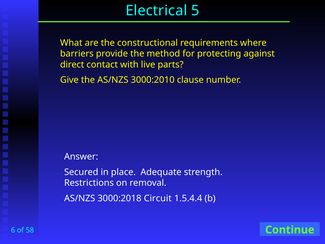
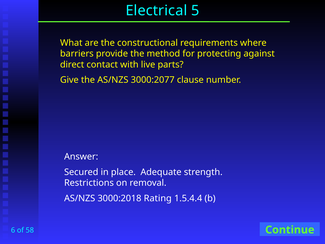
3000:2010: 3000:2010 -> 3000:2077
Circuit: Circuit -> Rating
